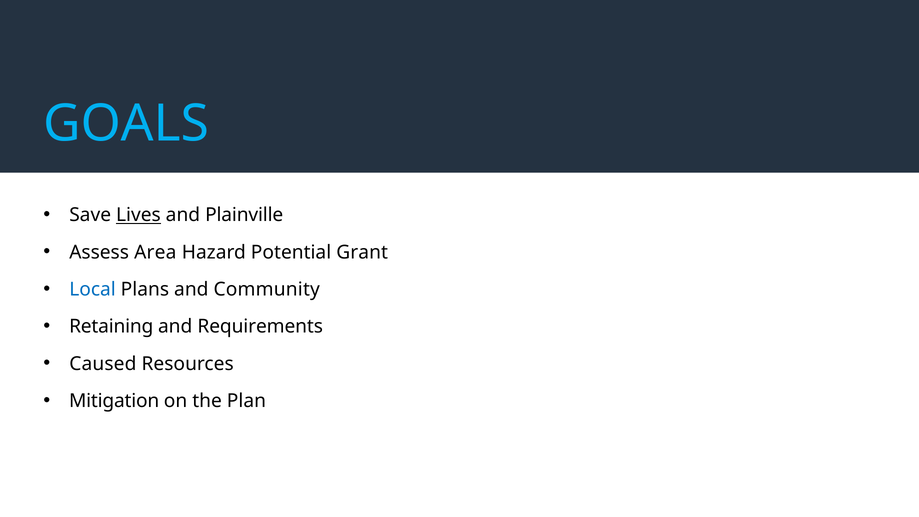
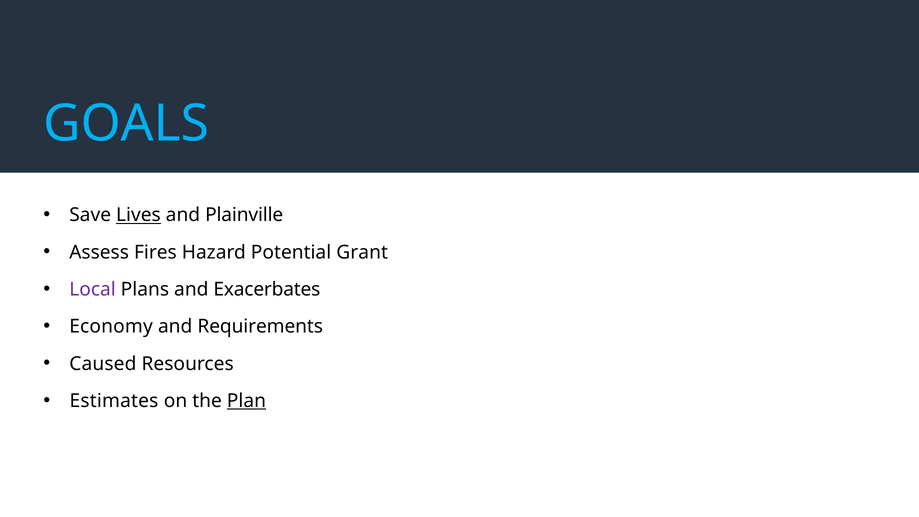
Area: Area -> Fires
Local colour: blue -> purple
Community: Community -> Exacerbates
Retaining: Retaining -> Economy
Mitigation: Mitigation -> Estimates
Plan underline: none -> present
